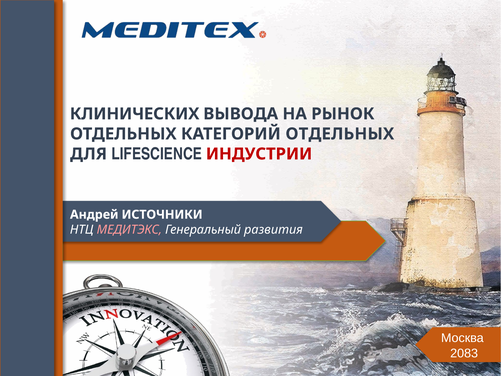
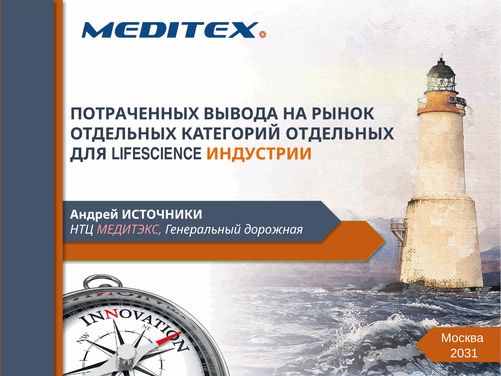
КЛИНИЧЕСКИХ: КЛИНИЧЕСКИХ -> ПОТРАЧЕННЫХ
ИНДУСТРИИ colour: red -> orange
развития: развития -> дорожная
2083: 2083 -> 2031
